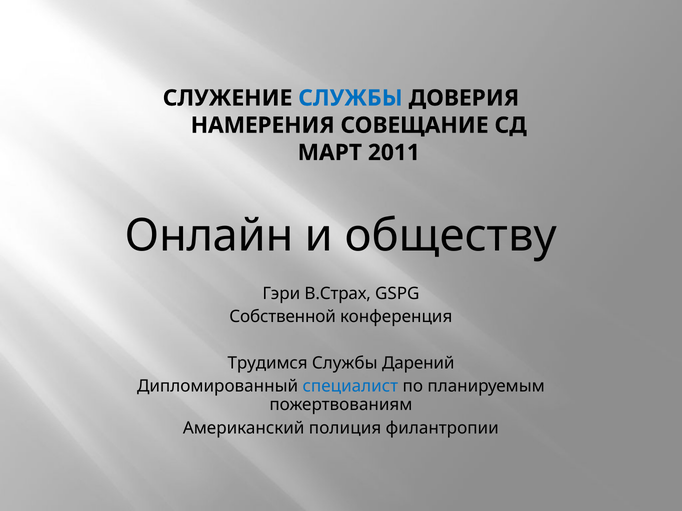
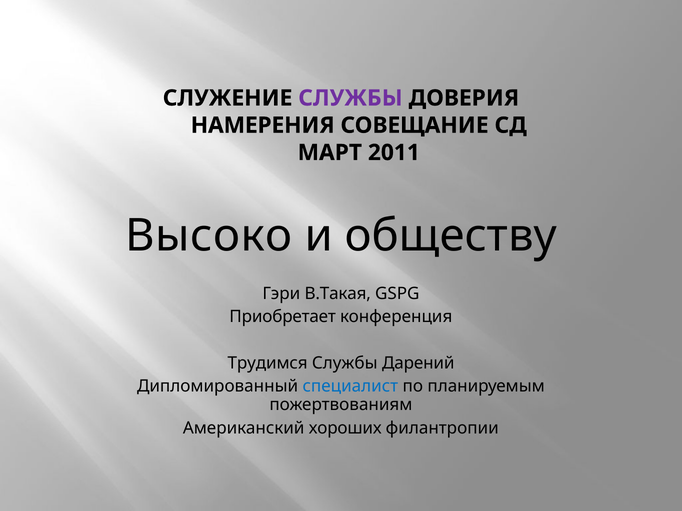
СЛУЖБЫ at (350, 98) colour: blue -> purple
Онлайн: Онлайн -> Высоко
В.Страх: В.Страх -> В.Такая
Собственной: Собственной -> Приобретает
полиция: полиция -> хороших
